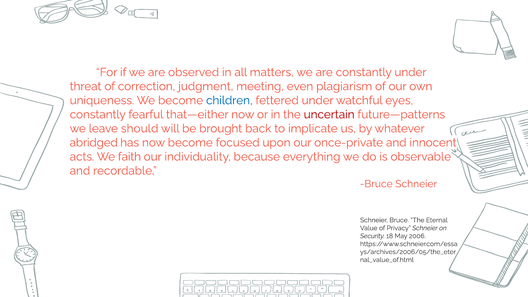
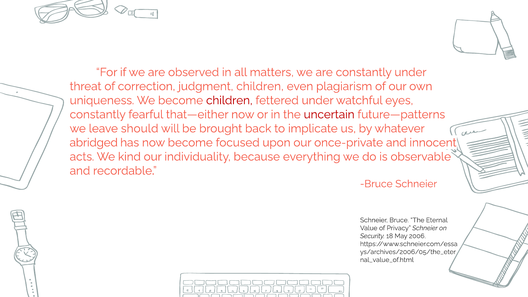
judgment meeting: meeting -> children
children at (229, 100) colour: blue -> red
faith: faith -> kind
